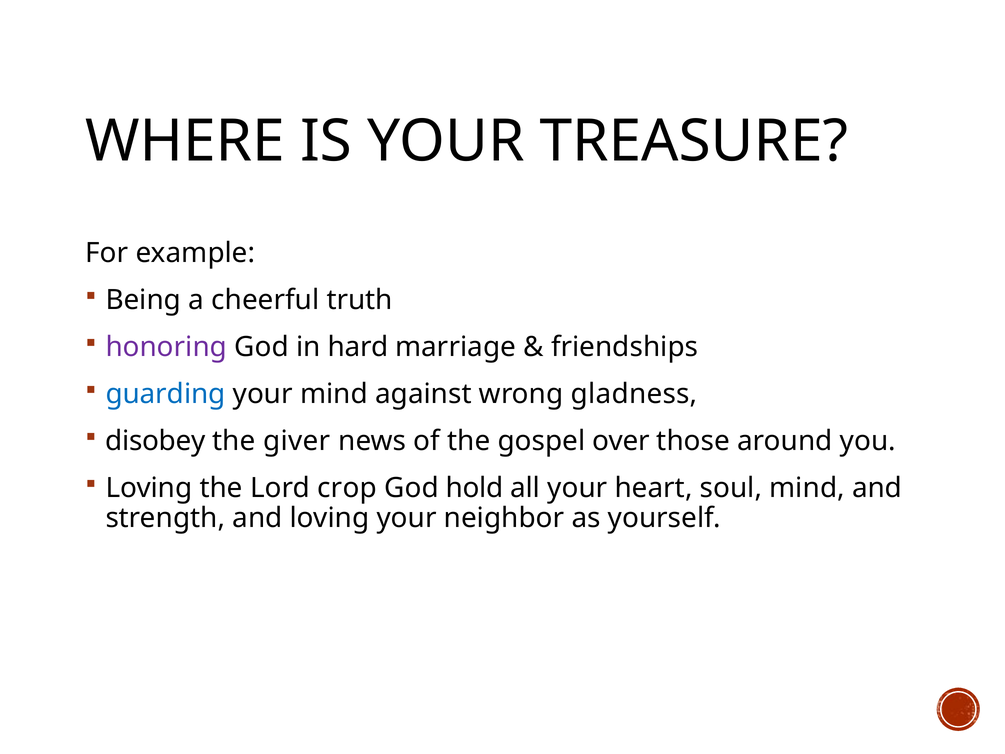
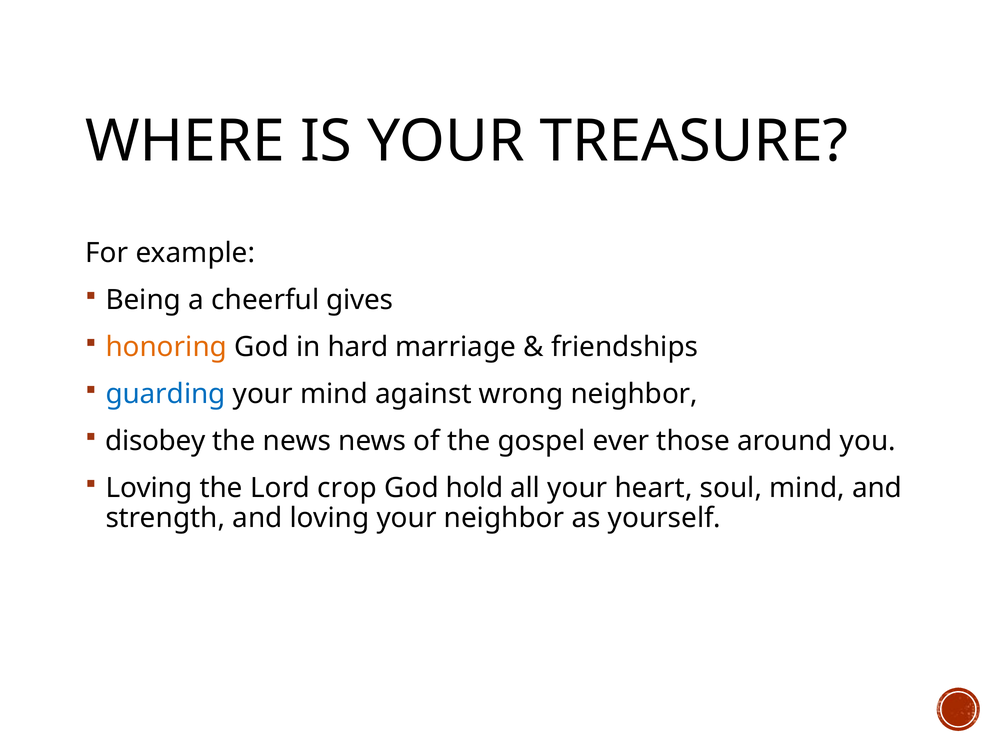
truth: truth -> gives
honoring colour: purple -> orange
wrong gladness: gladness -> neighbor
the giver: giver -> news
over: over -> ever
